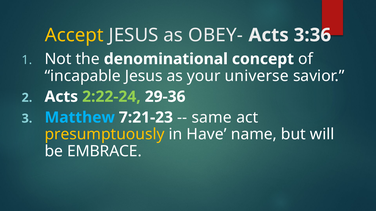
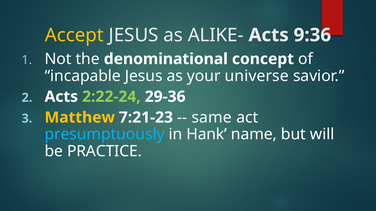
OBEY-: OBEY- -> ALIKE-
3:36: 3:36 -> 9:36
Matthew colour: light blue -> yellow
presumptuously colour: yellow -> light blue
Have: Have -> Hank
EMBRACE: EMBRACE -> PRACTICE
